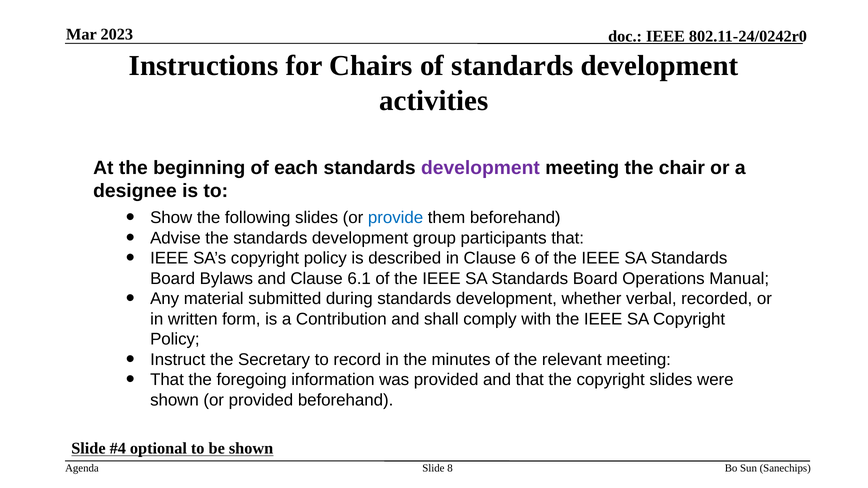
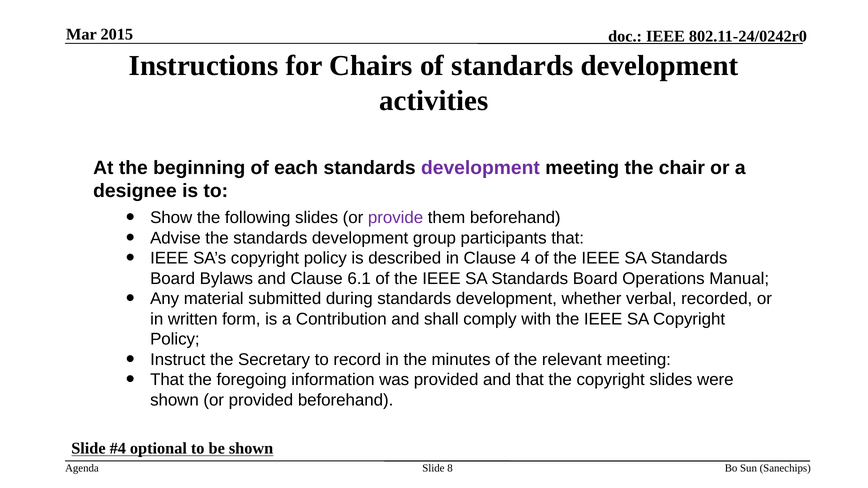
2023: 2023 -> 2015
provide colour: blue -> purple
6: 6 -> 4
